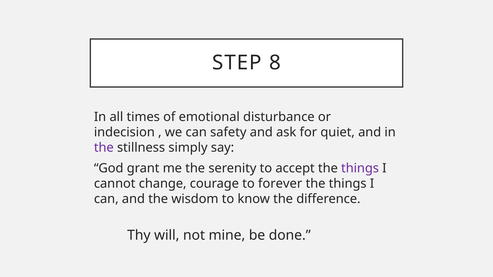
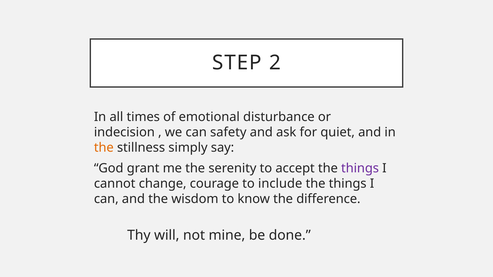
8: 8 -> 2
the at (104, 148) colour: purple -> orange
forever: forever -> include
